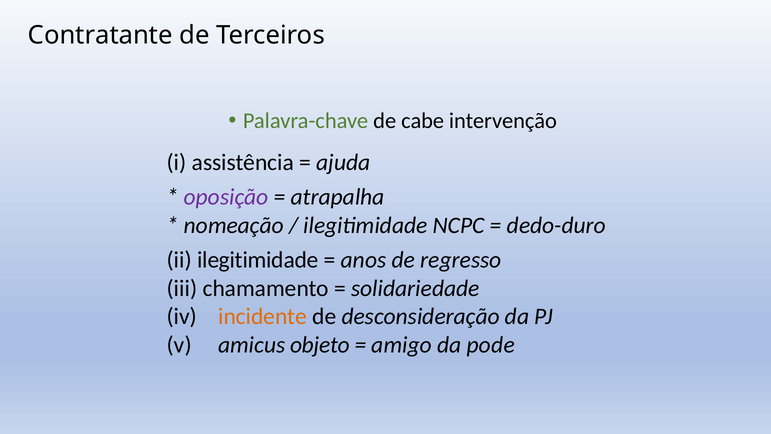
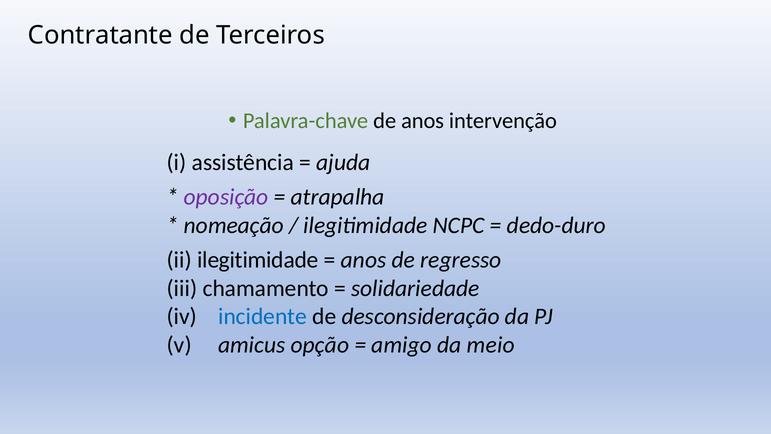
de cabe: cabe -> anos
incidente colour: orange -> blue
objeto: objeto -> opção
pode: pode -> meio
